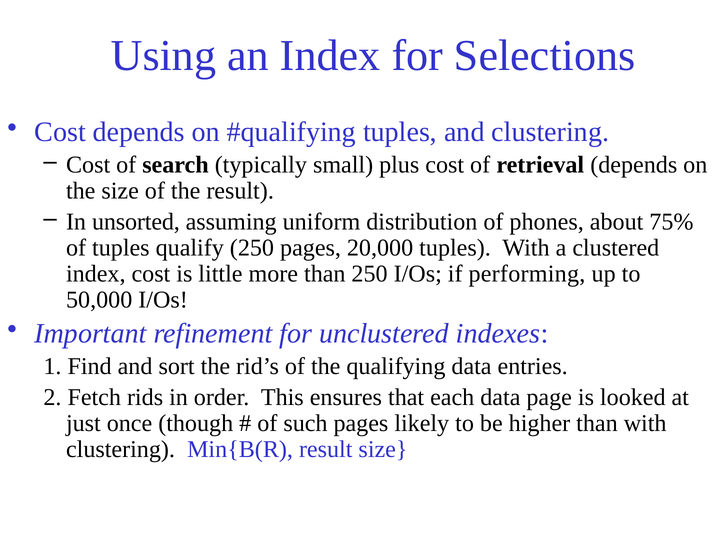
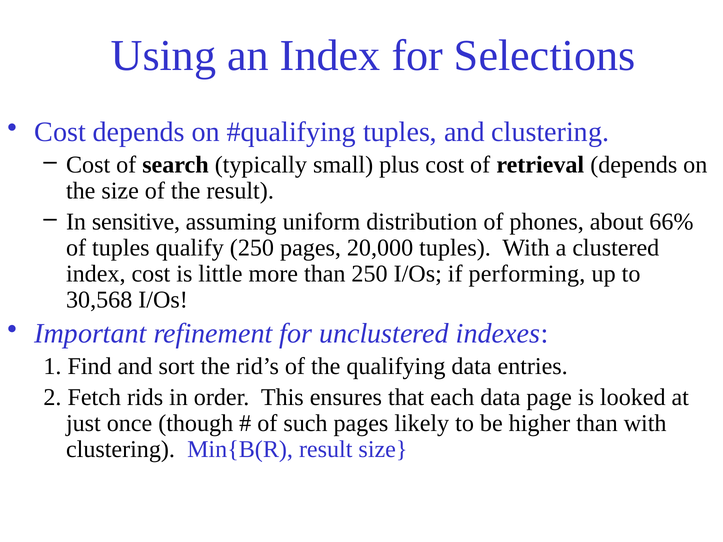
unsorted: unsorted -> sensitive
75%: 75% -> 66%
50,000: 50,000 -> 30,568
